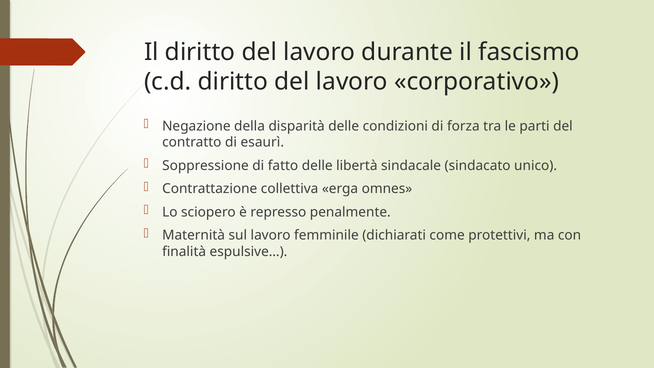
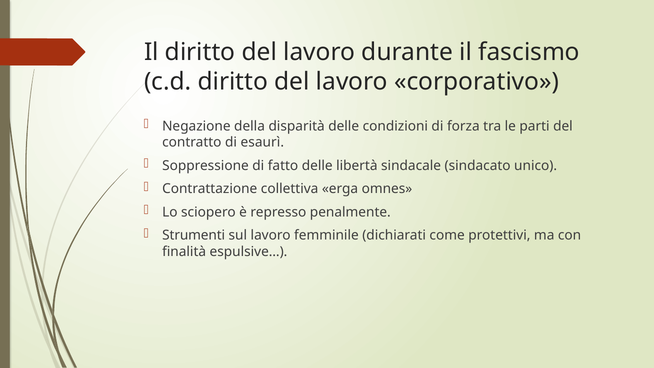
Maternità: Maternità -> Strumenti
